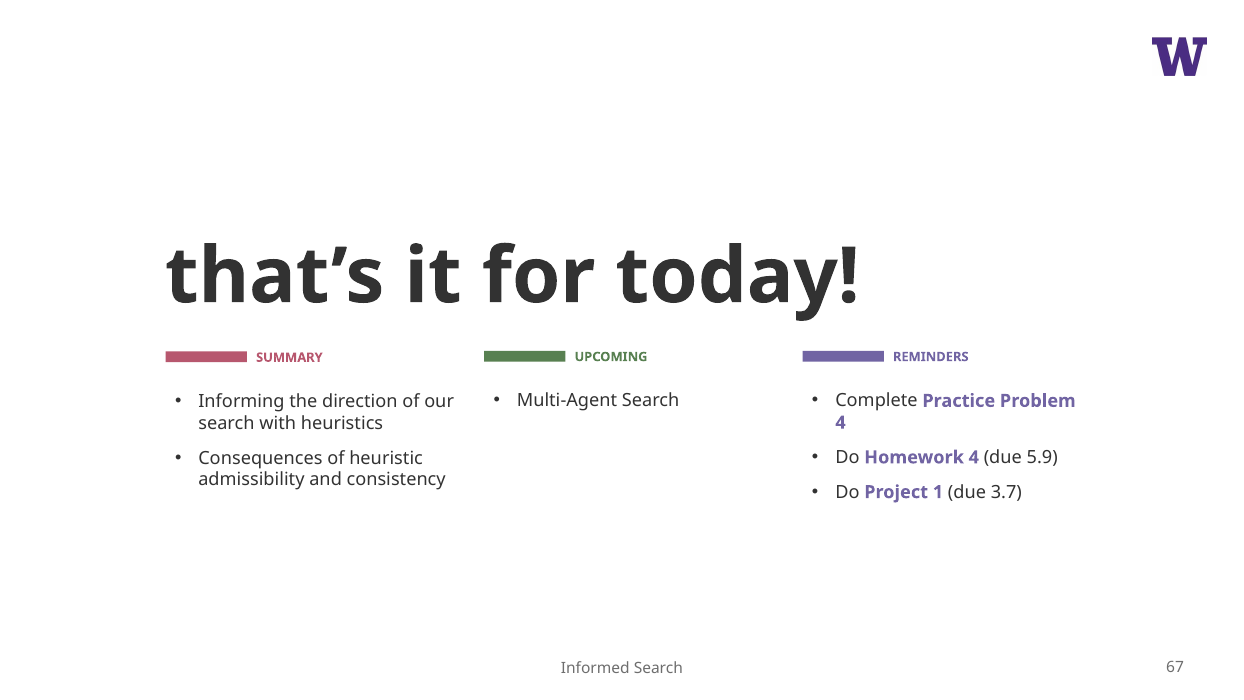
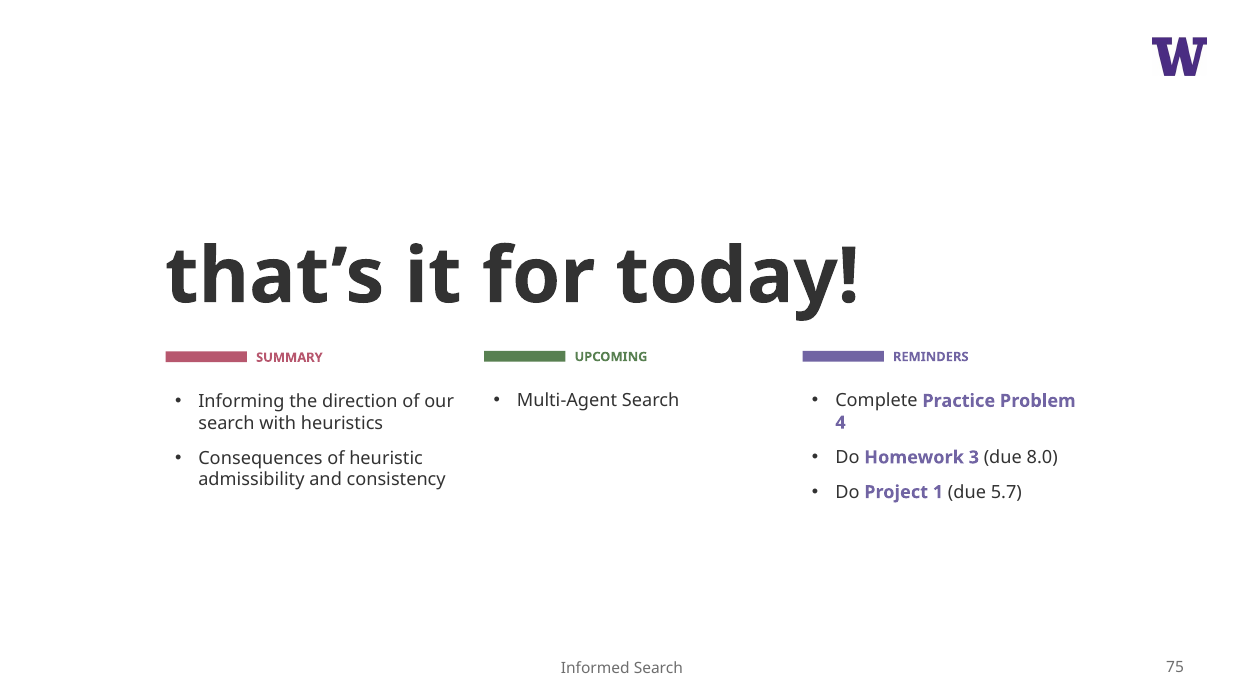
Homework 4: 4 -> 3
5.9: 5.9 -> 8.0
3.7: 3.7 -> 5.7
67: 67 -> 75
